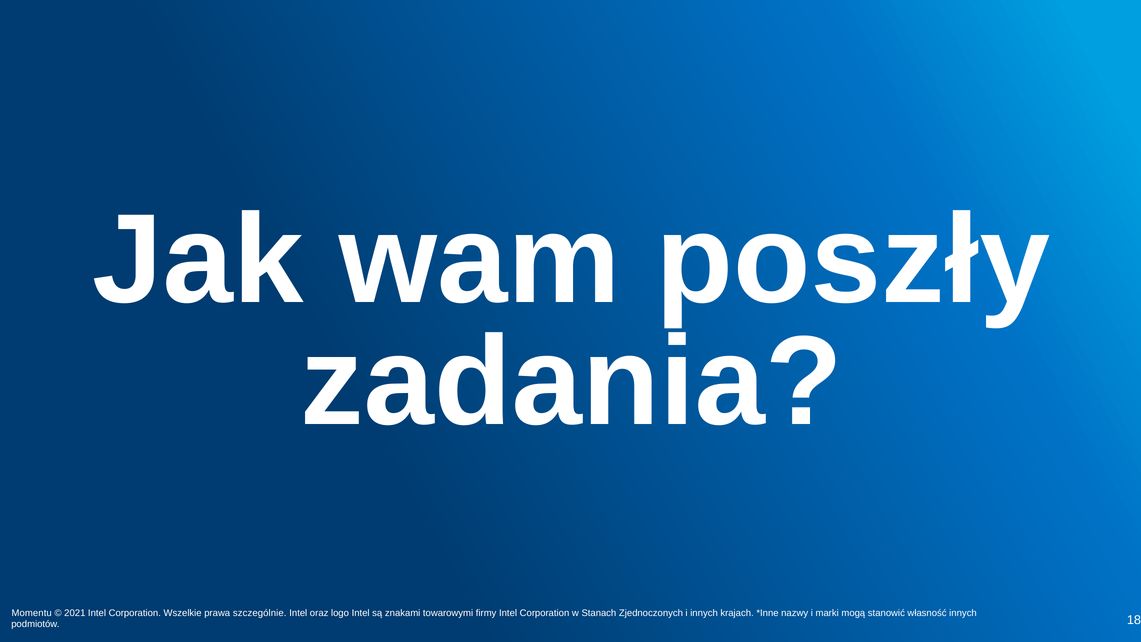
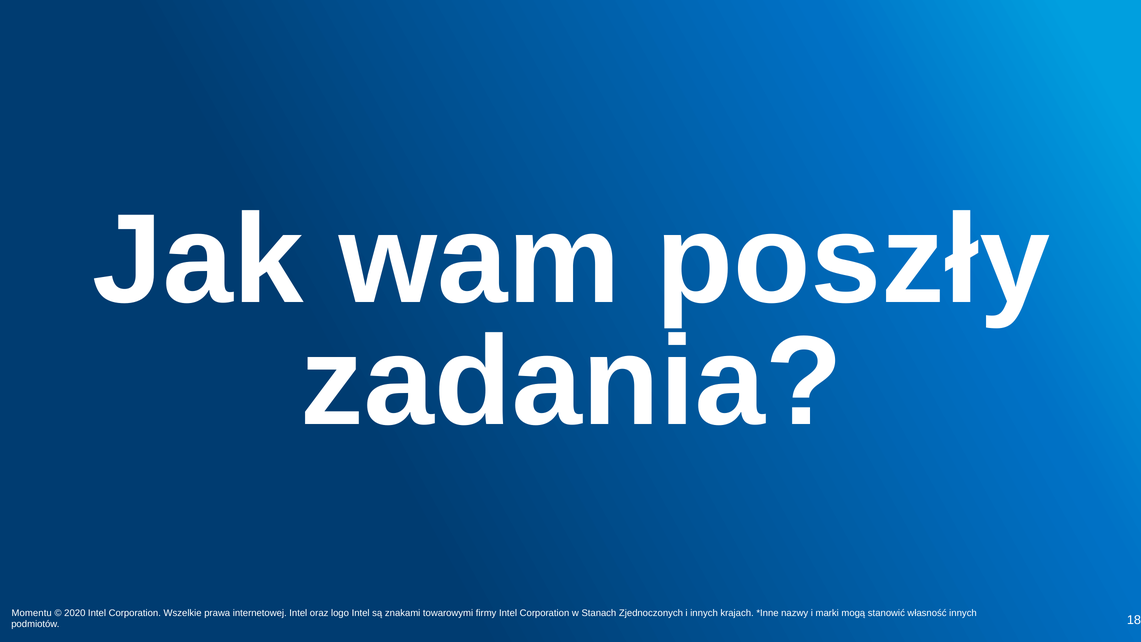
2021: 2021 -> 2020
szczególnie: szczególnie -> internetowej
